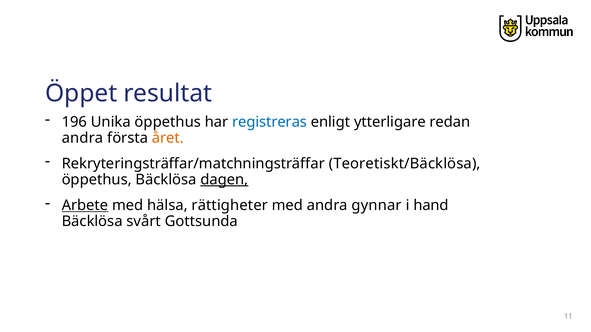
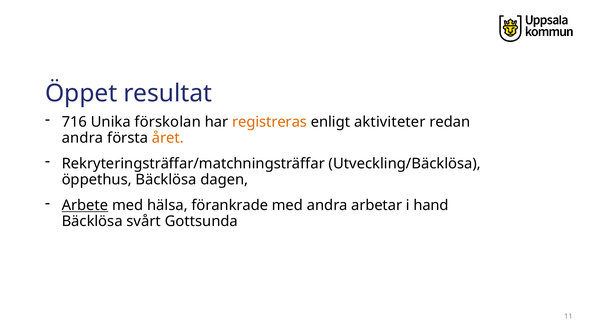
196: 196 -> 716
Unika öppethus: öppethus -> förskolan
registreras colour: blue -> orange
ytterligare: ytterligare -> aktiviteter
Teoretiskt/Bäcklösa: Teoretiskt/Bäcklösa -> Utveckling/Bäcklösa
dagen underline: present -> none
rättigheter: rättigheter -> förankrade
gynnar: gynnar -> arbetar
